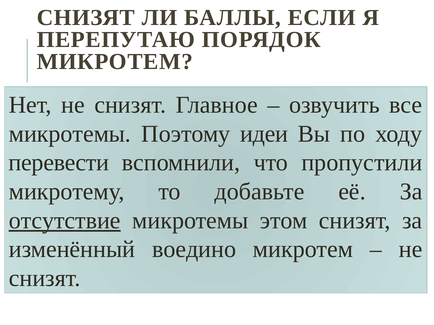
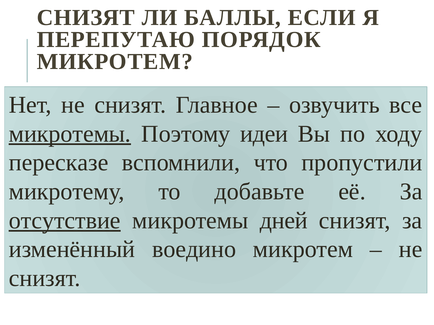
микротемы at (70, 134) underline: none -> present
перевести: перевести -> пересказе
этом: этом -> дней
